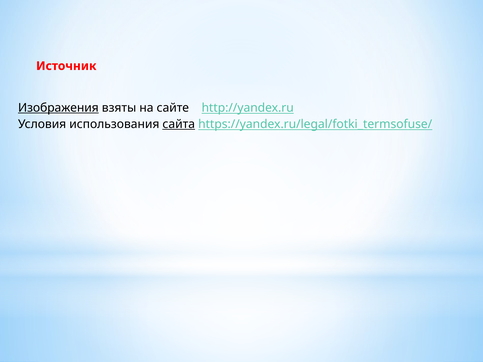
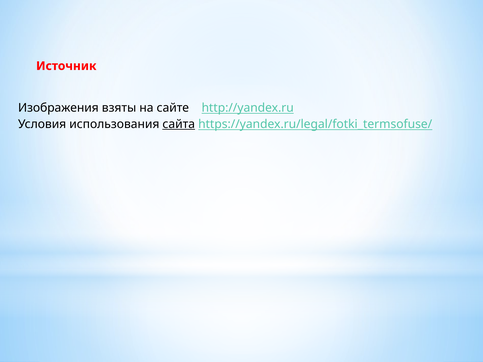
Изображения underline: present -> none
